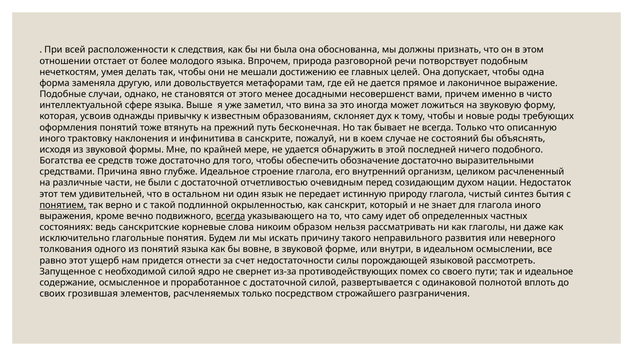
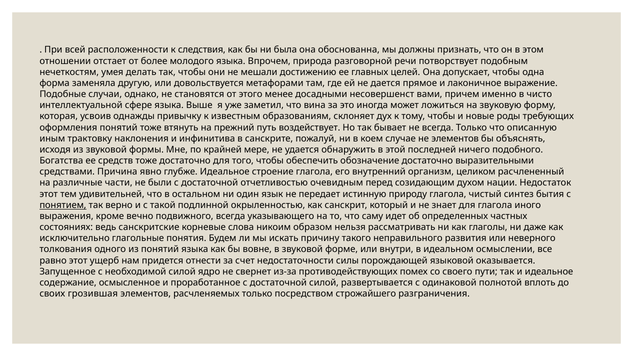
бесконечная: бесконечная -> воздействует
иного at (52, 139): иного -> иным
не состояний: состояний -> элементов
всегда at (231, 216) underline: present -> none
рассмотреть: рассмотреть -> оказывается
